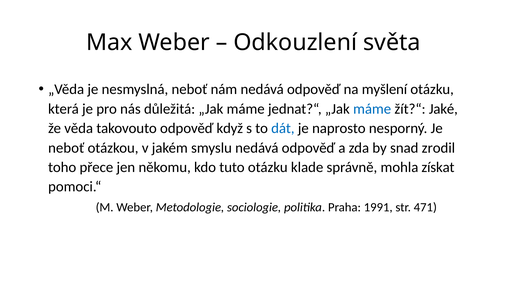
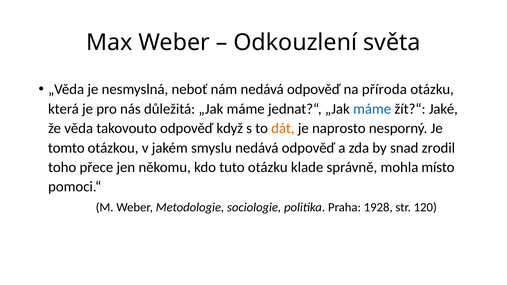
myšlení: myšlení -> příroda
dát colour: blue -> orange
neboť at (66, 148): neboť -> tomto
získat: získat -> místo
1991: 1991 -> 1928
471: 471 -> 120
